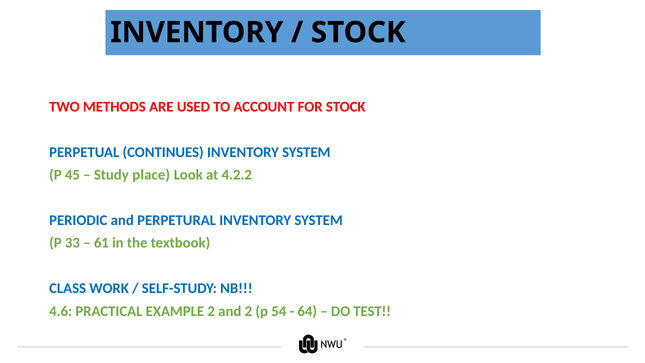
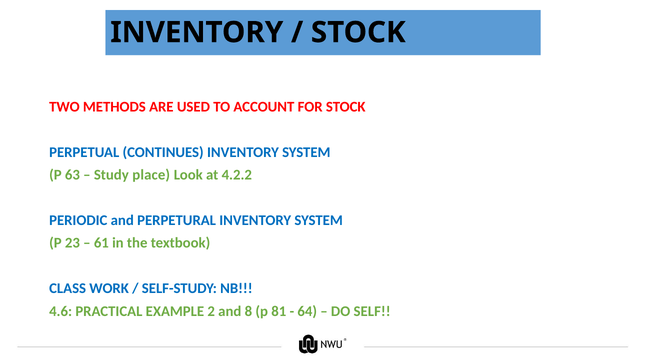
45: 45 -> 63
33: 33 -> 23
and 2: 2 -> 8
54: 54 -> 81
TEST: TEST -> SELF
